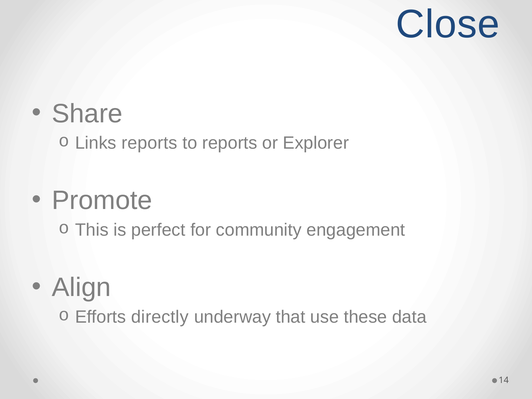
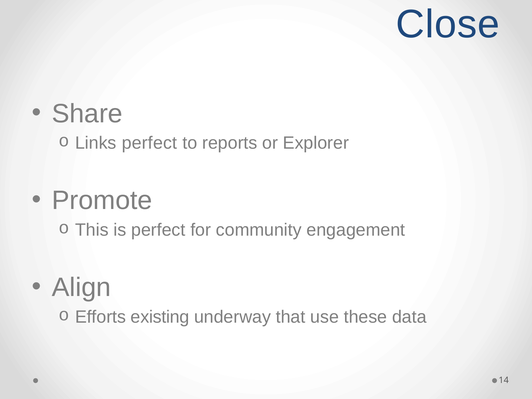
Links reports: reports -> perfect
directly: directly -> existing
